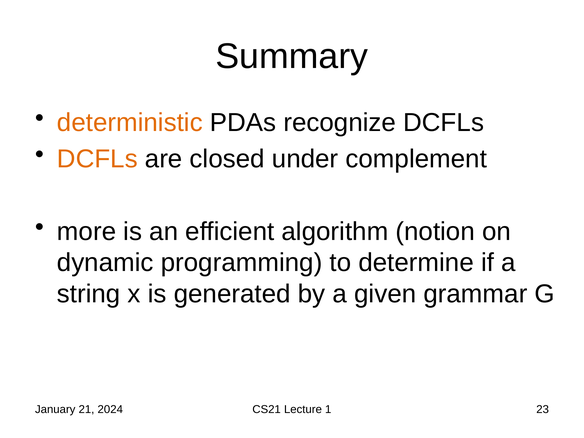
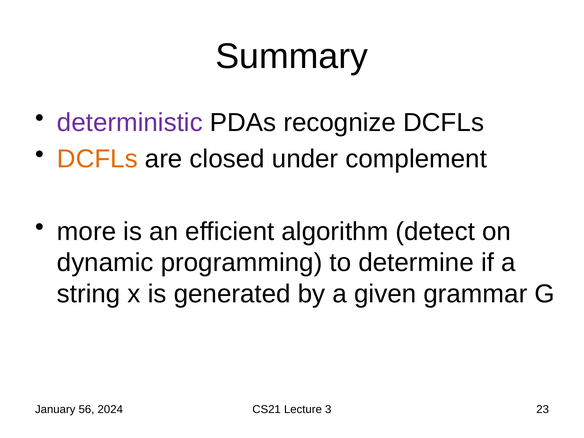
deterministic colour: orange -> purple
notion: notion -> detect
21: 21 -> 56
1: 1 -> 3
